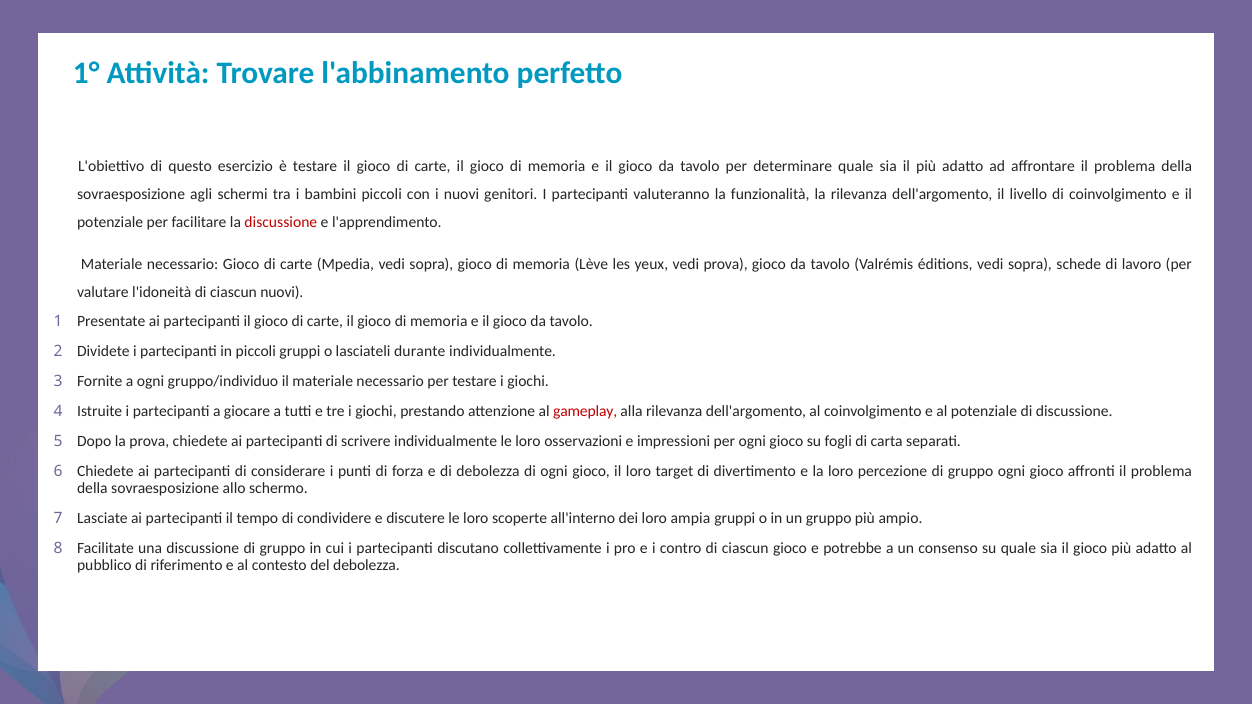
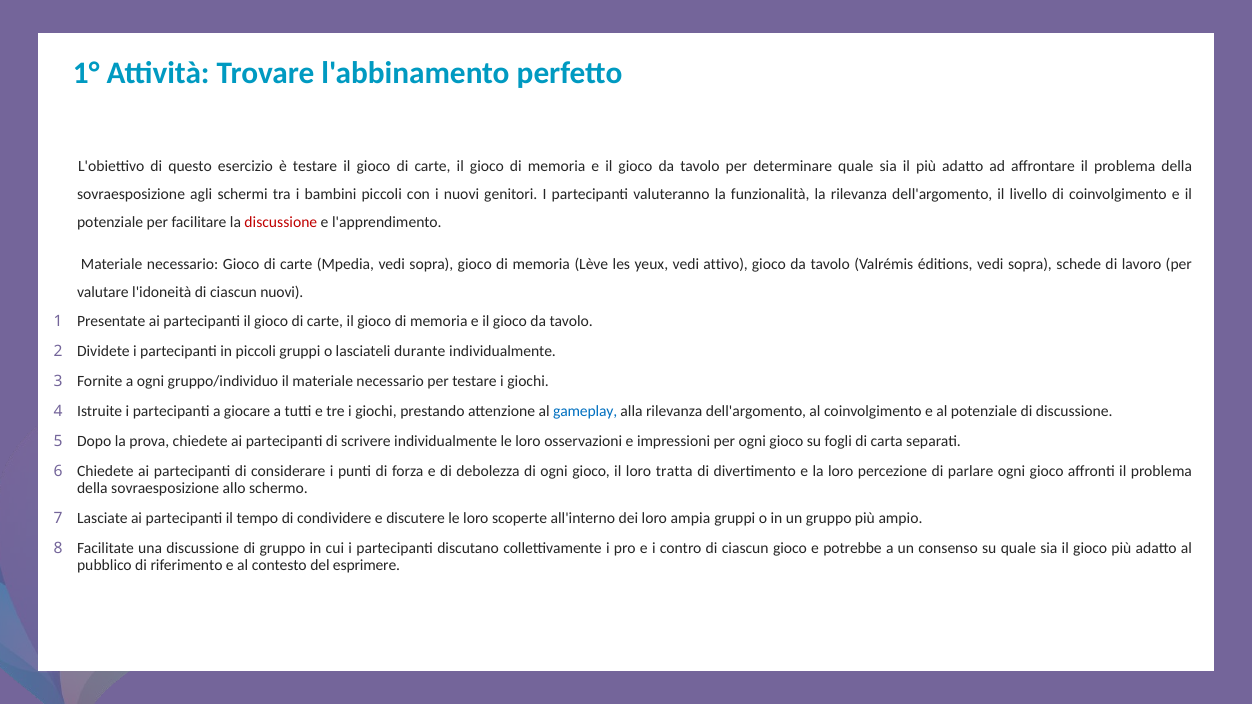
vedi prova: prova -> attivo
gameplay colour: red -> blue
target: target -> tratta
percezione di gruppo: gruppo -> parlare
del debolezza: debolezza -> esprimere
